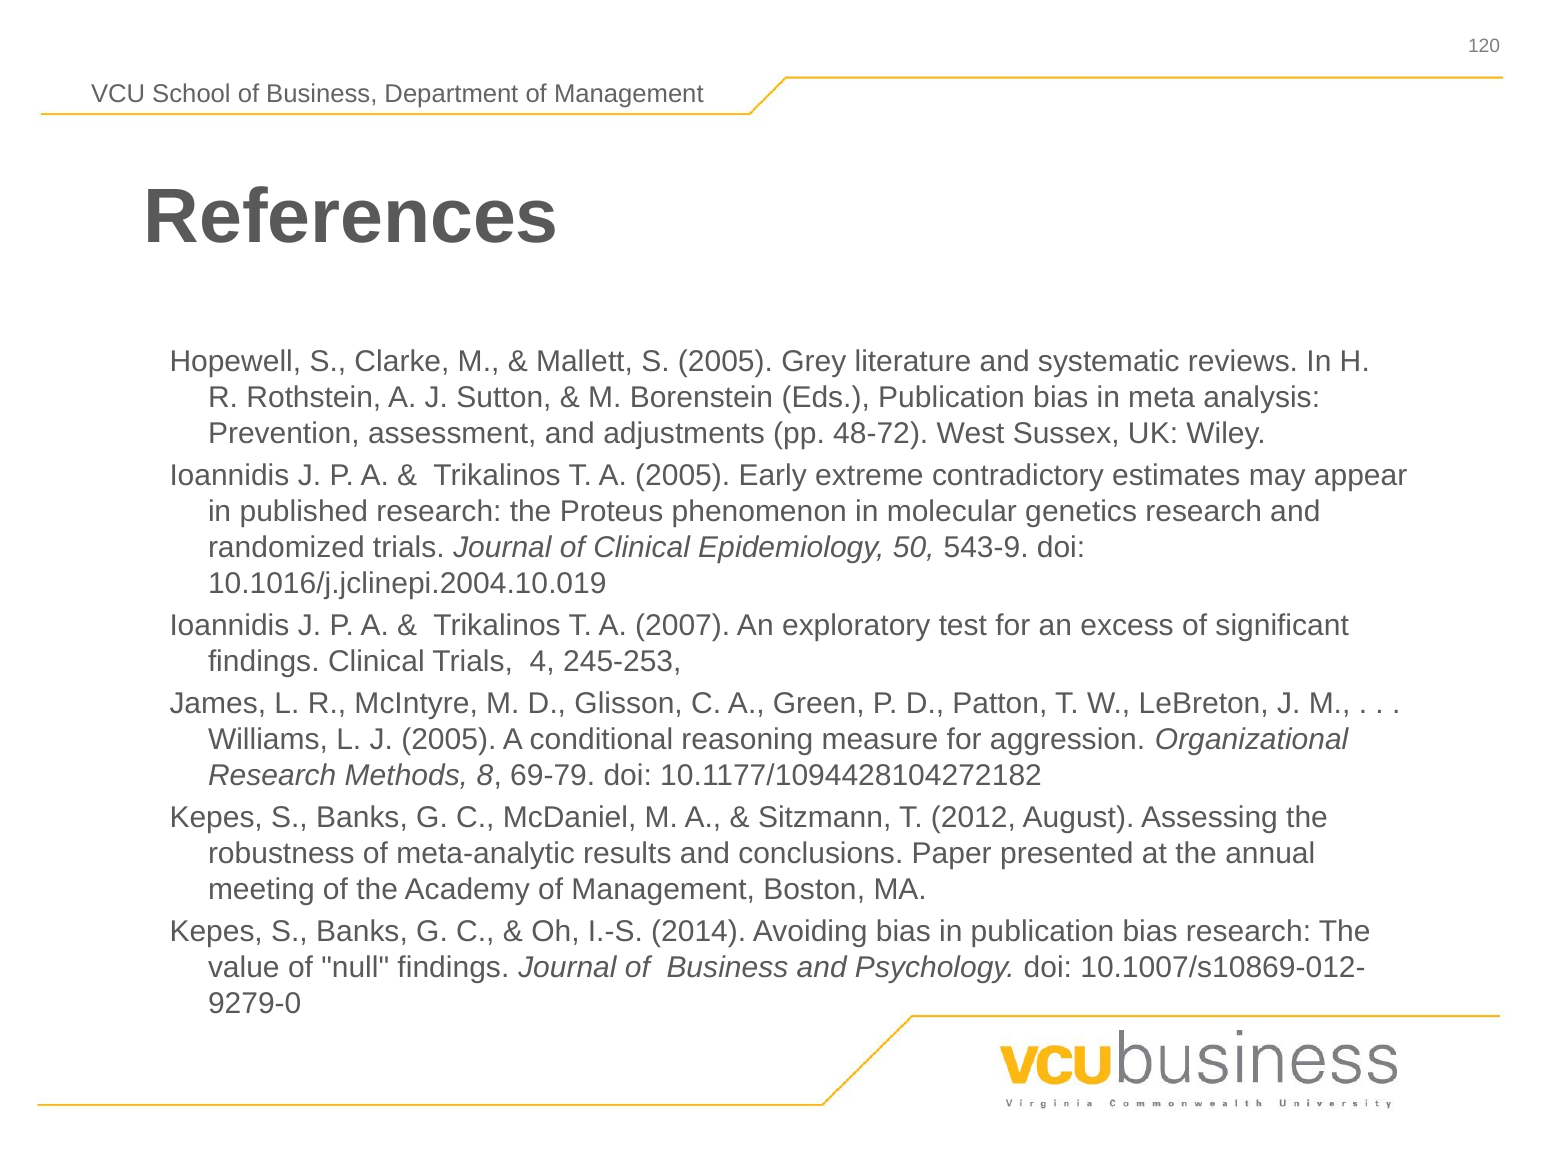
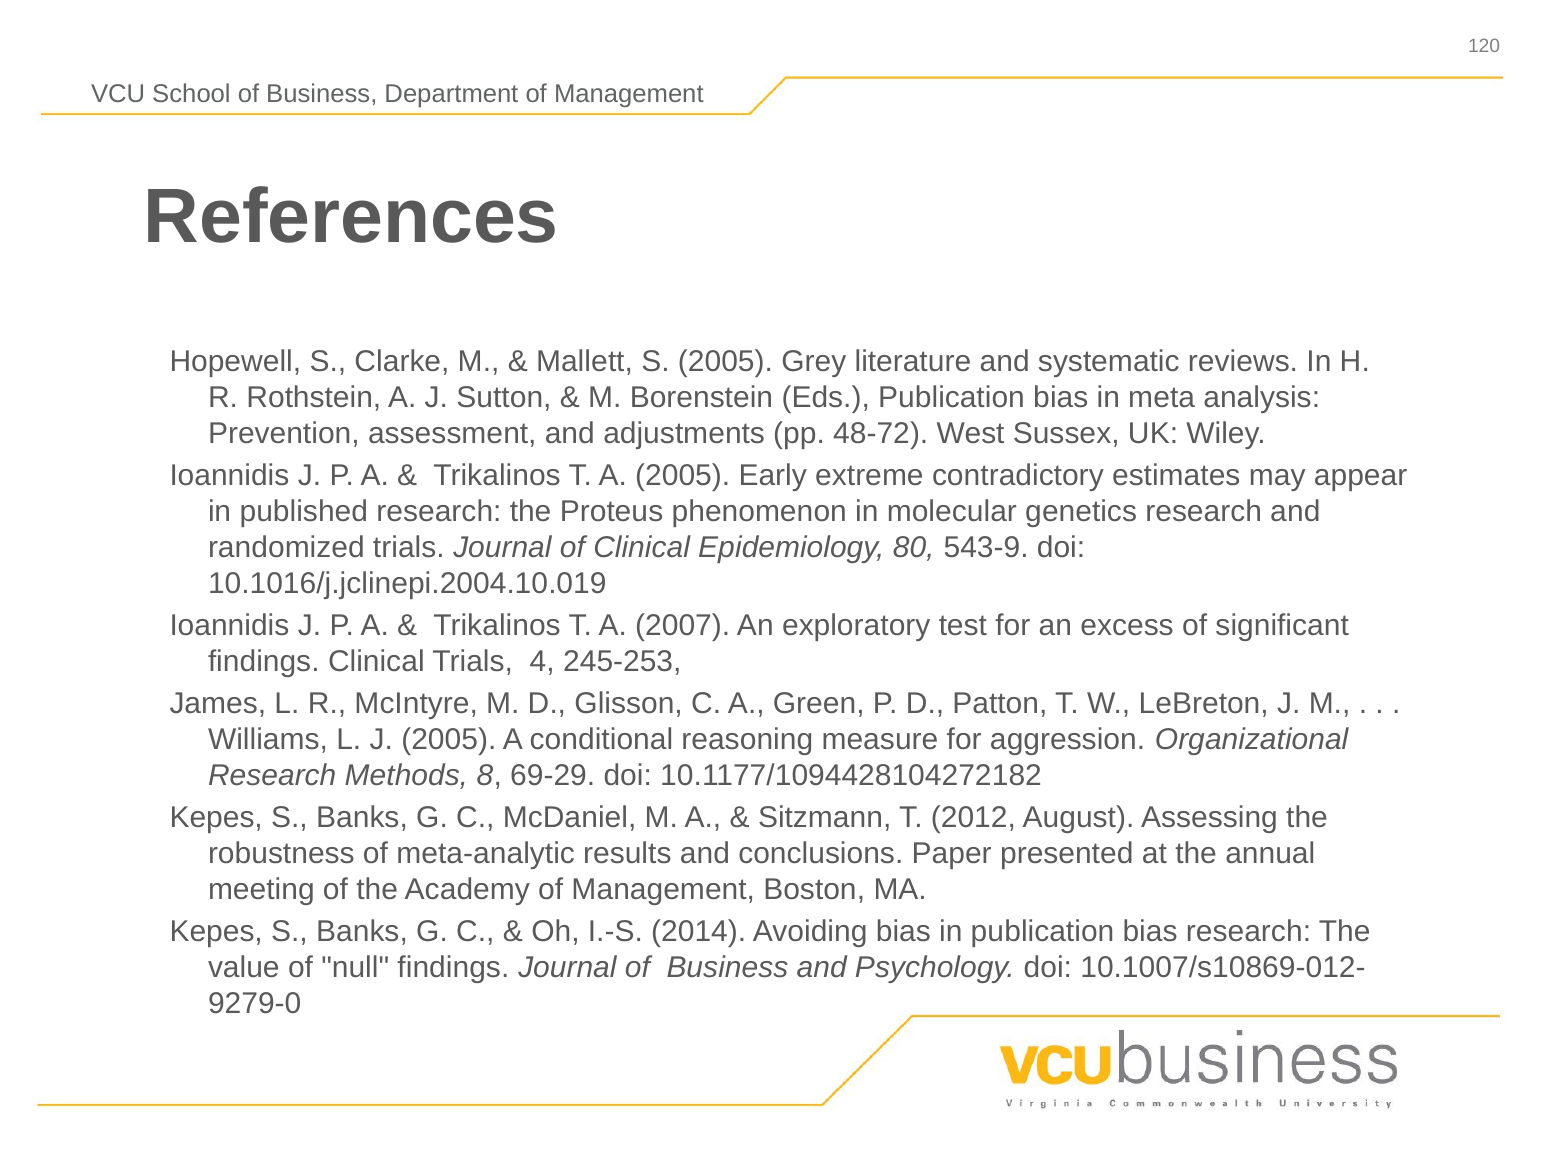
50: 50 -> 80
69-79: 69-79 -> 69-29
